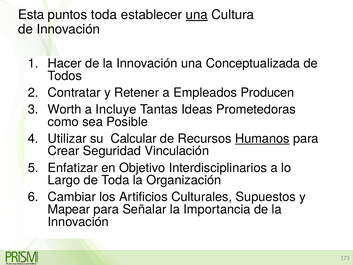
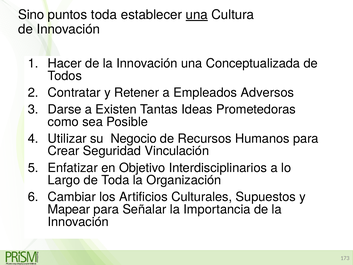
Esta: Esta -> Sino
Producen: Producen -> Adversos
Worth: Worth -> Darse
Incluye: Incluye -> Existen
Calcular: Calcular -> Negocio
Humanos underline: present -> none
